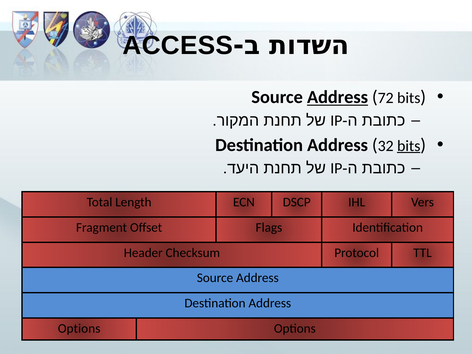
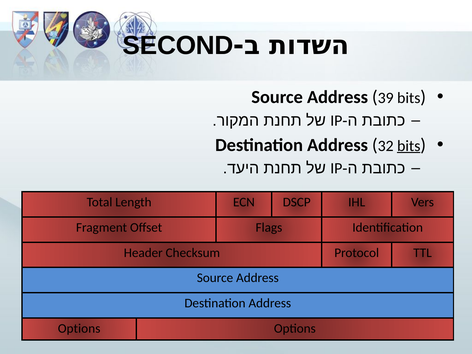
ACCESS: ACCESS -> SECOND
Address at (337, 97) underline: present -> none
72: 72 -> 39
